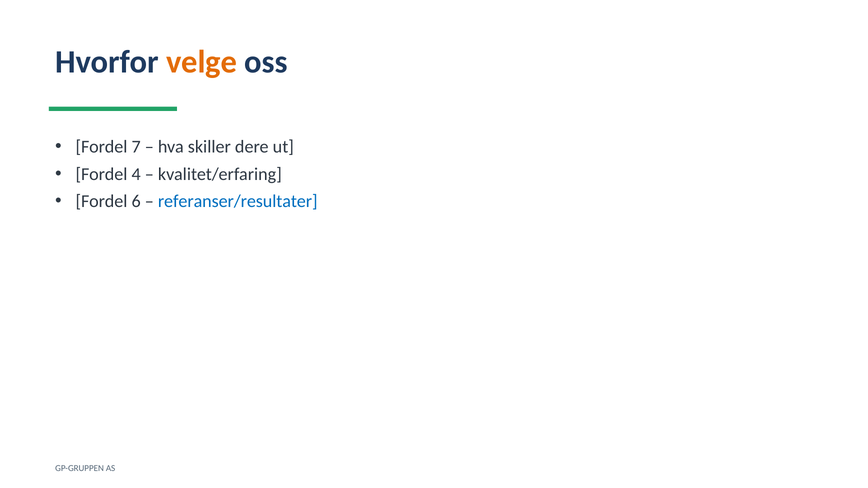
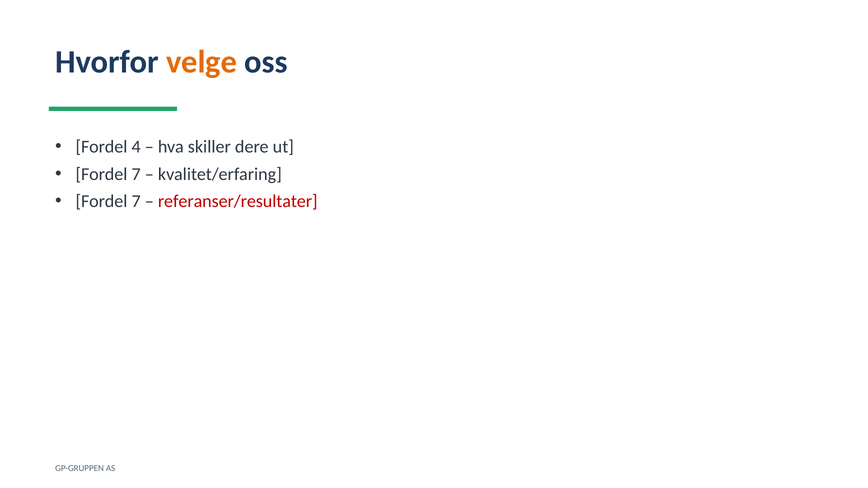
7: 7 -> 4
4 at (136, 174): 4 -> 7
6 at (136, 201): 6 -> 7
referanser/resultater colour: blue -> red
